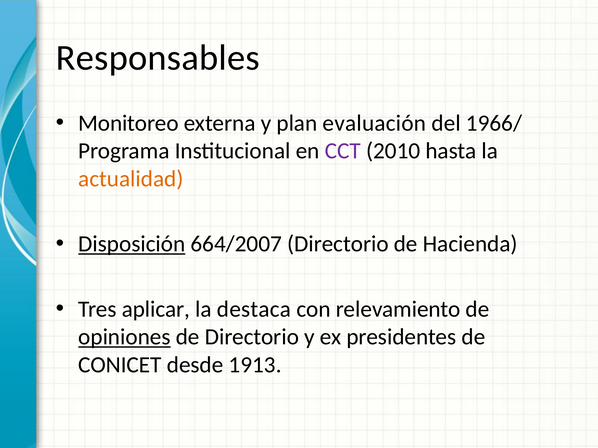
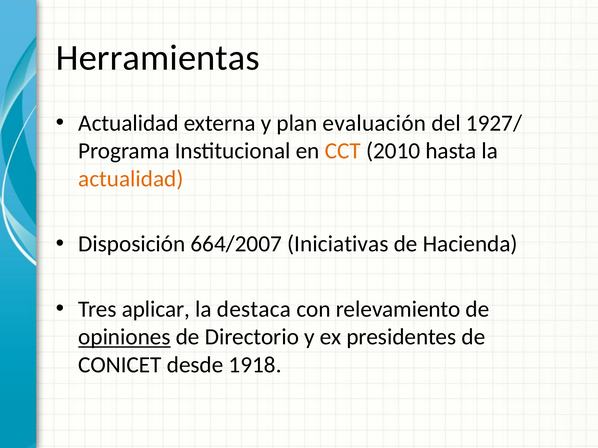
Responsables: Responsables -> Herramientas
Monitoreo at (128, 123): Monitoreo -> Actualidad
1966/: 1966/ -> 1927/
CCT colour: purple -> orange
Disposición underline: present -> none
664/2007 Directorio: Directorio -> Iniciativas
1913: 1913 -> 1918
